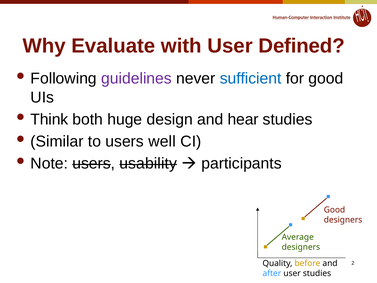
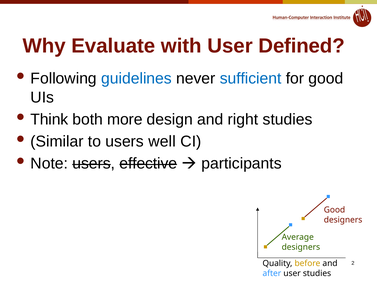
guidelines colour: purple -> blue
huge: huge -> more
hear: hear -> right
usability: usability -> effective
